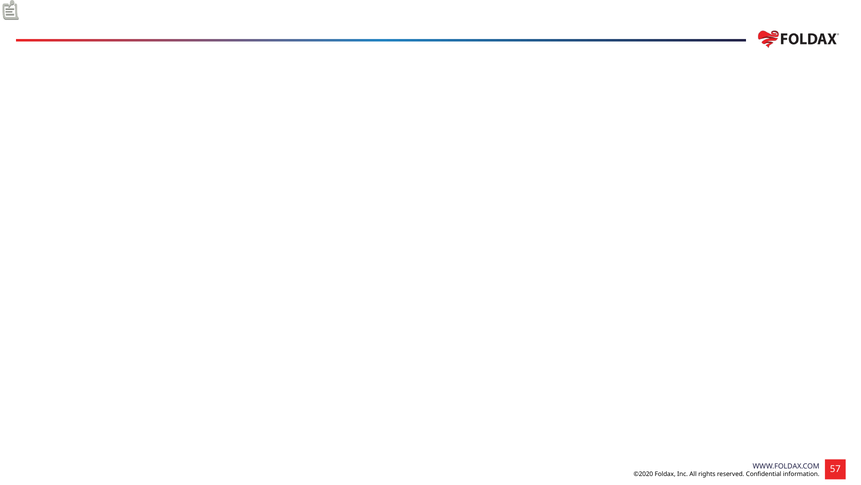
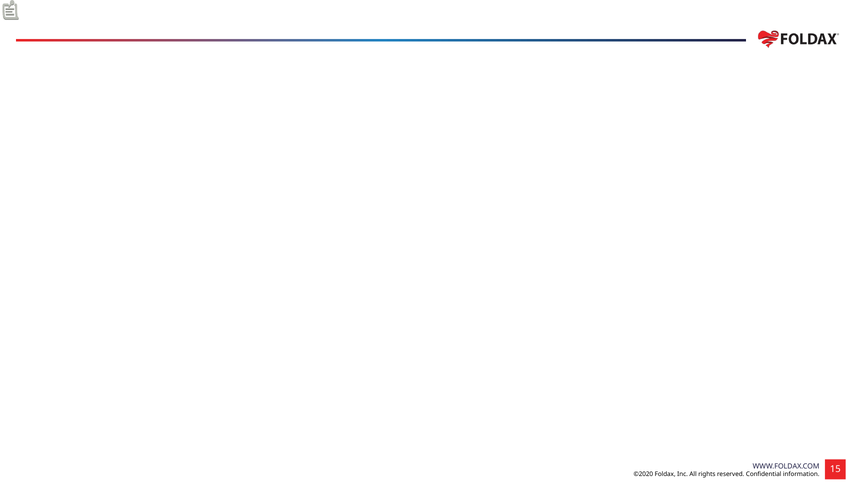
57: 57 -> 15
